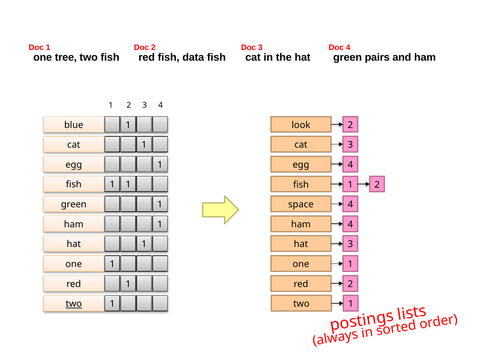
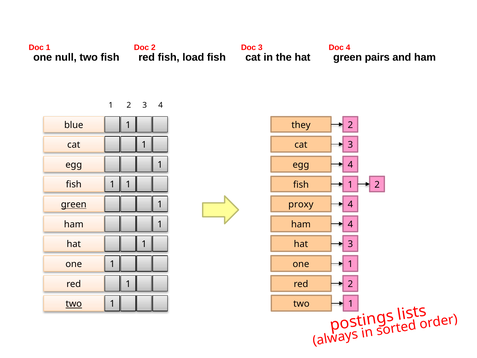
tree: tree -> null
data: data -> load
look: look -> they
green at (74, 204) underline: none -> present
space: space -> proxy
